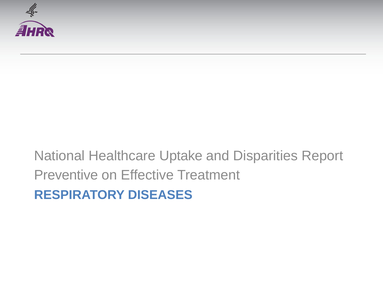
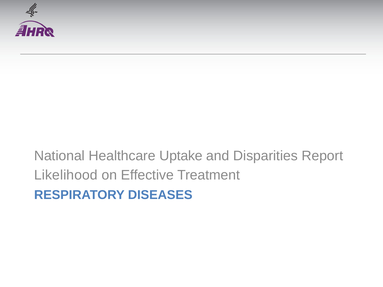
Preventive: Preventive -> Likelihood
